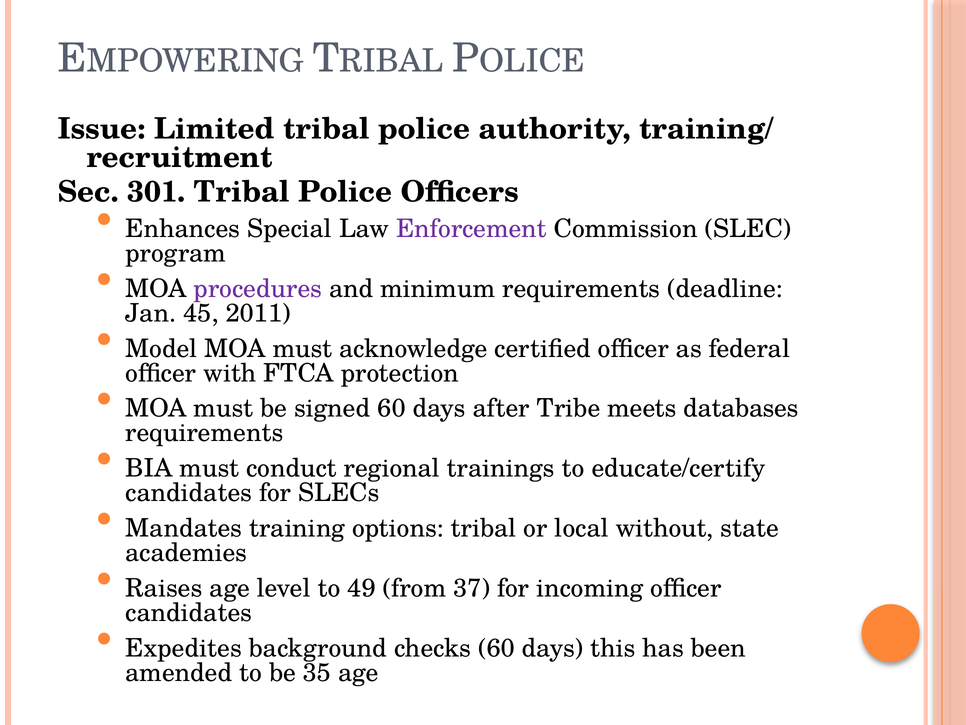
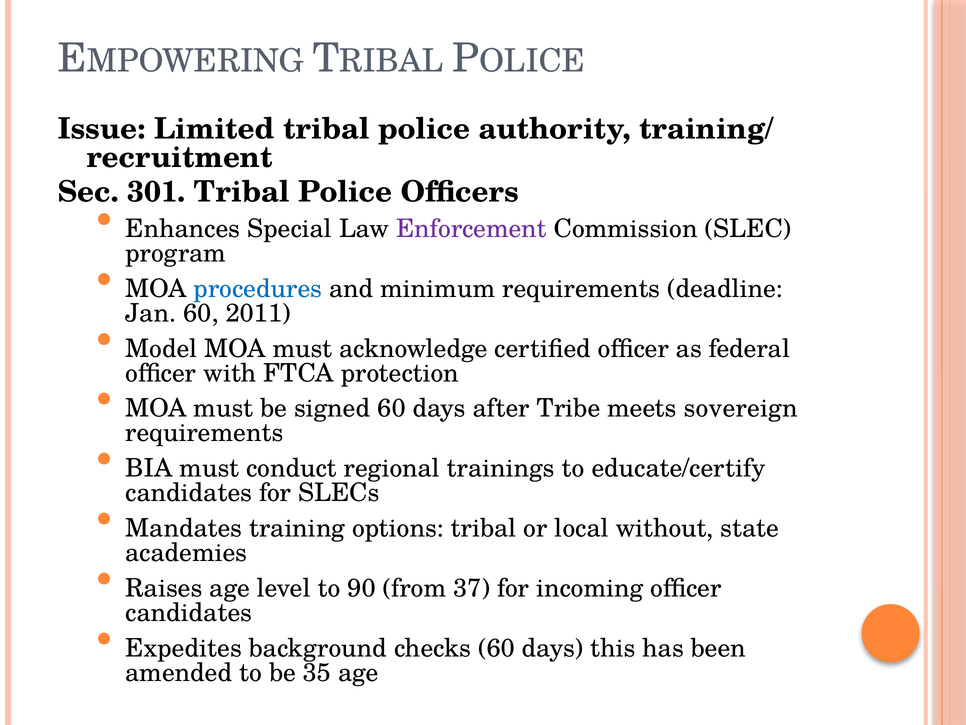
procedures colour: purple -> blue
Jan 45: 45 -> 60
databases: databases -> sovereign
49: 49 -> 90
